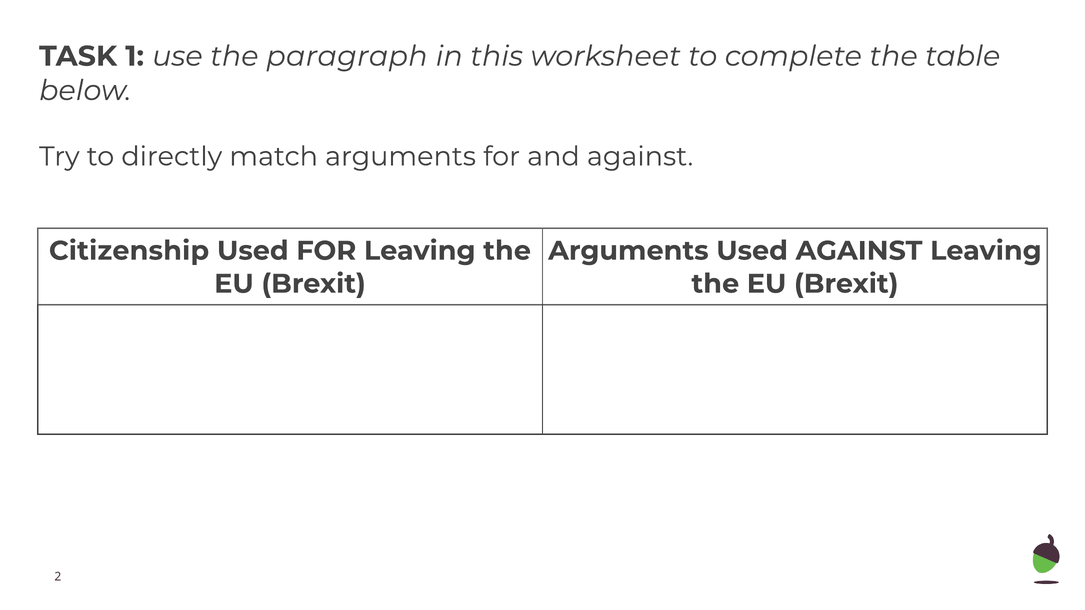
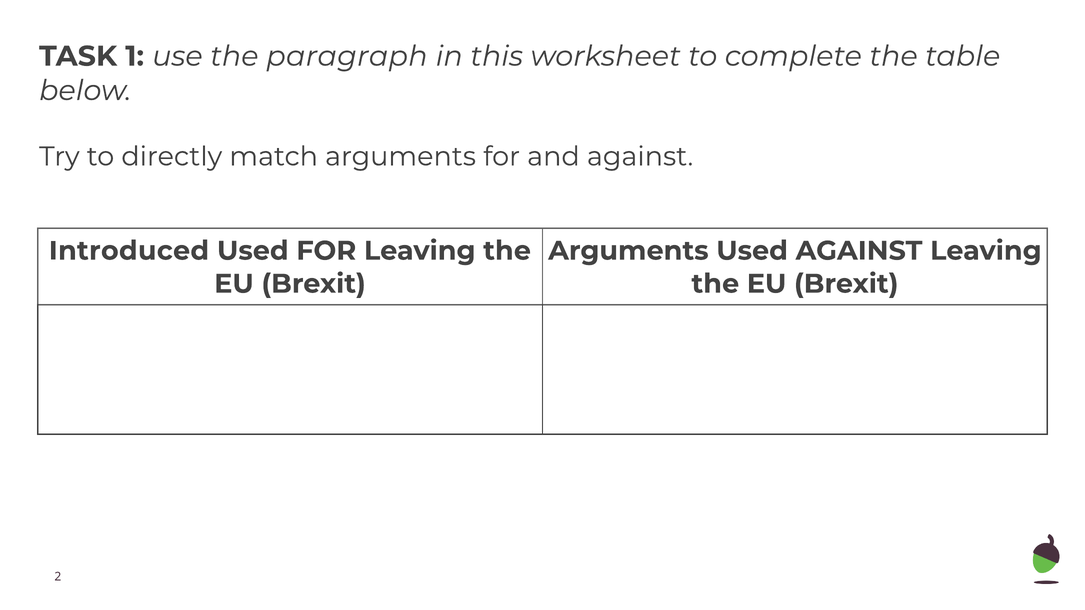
Citizenship: Citizenship -> Introduced
